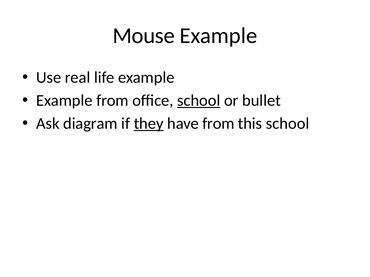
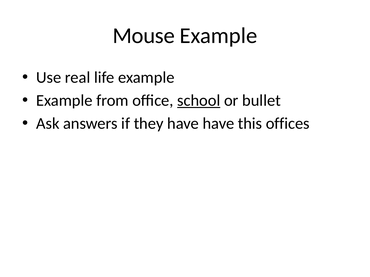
diagram: diagram -> answers
they underline: present -> none
have from: from -> have
this school: school -> offices
